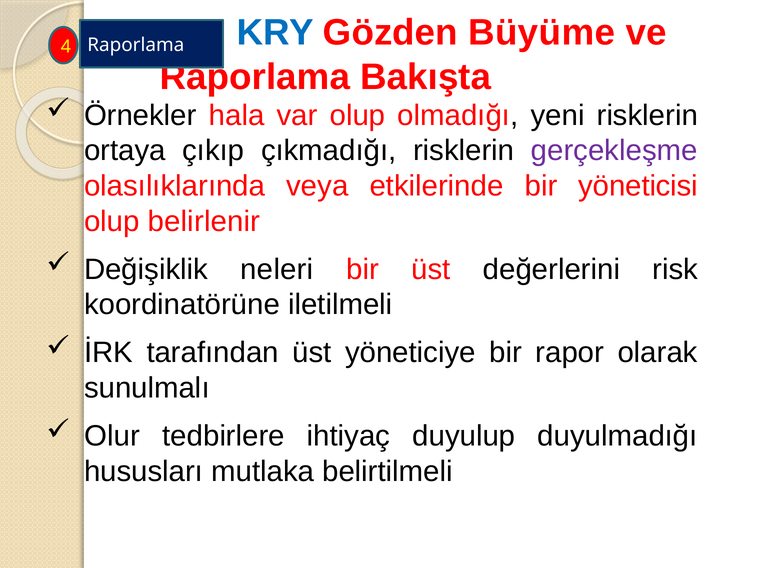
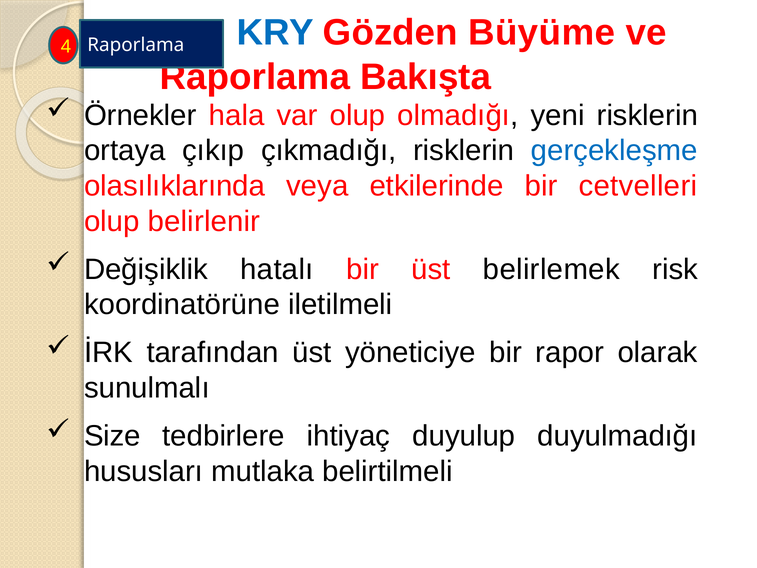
gerçekleşme colour: purple -> blue
yöneticisi: yöneticisi -> cetvelleri
neleri: neleri -> hatalı
değerlerini: değerlerini -> belirlemek
Olur: Olur -> Size
